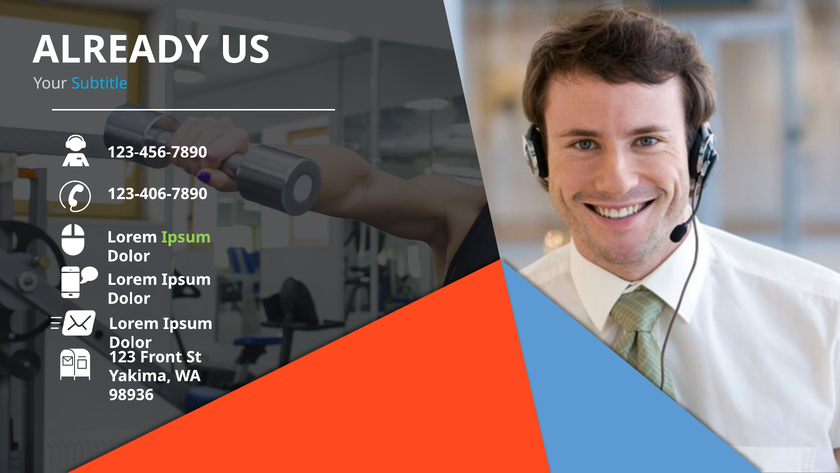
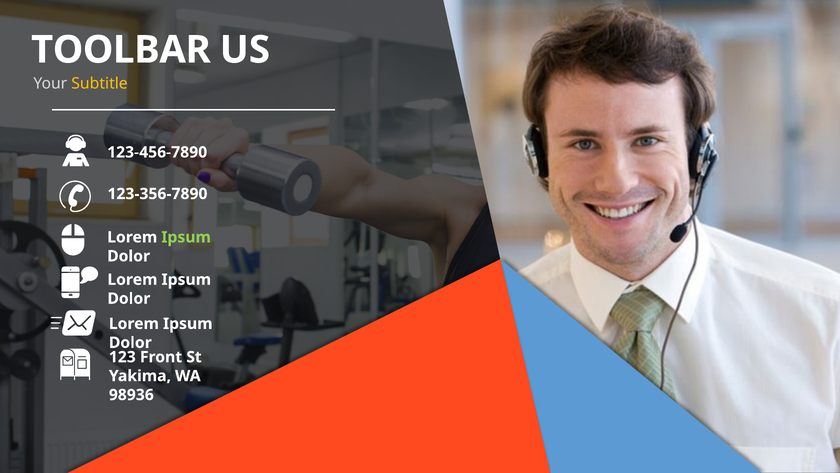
ALREADY: ALREADY -> TOOLBAR
Subtitle colour: light blue -> yellow
123-406-7890: 123-406-7890 -> 123-356-7890
